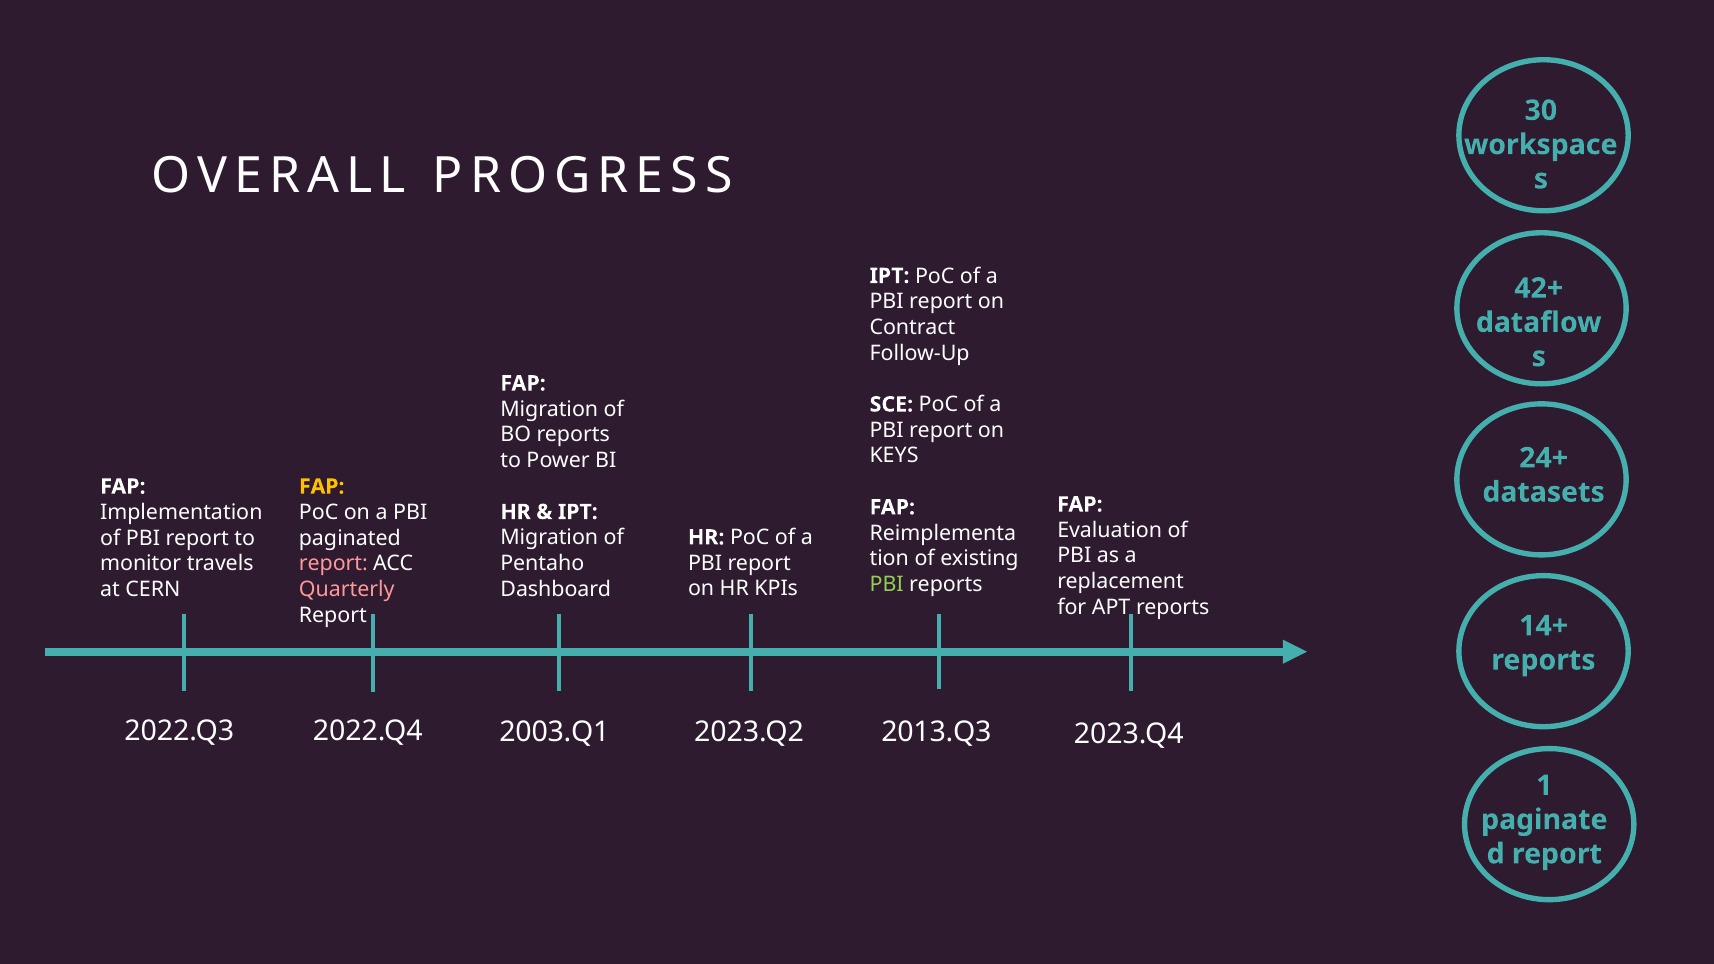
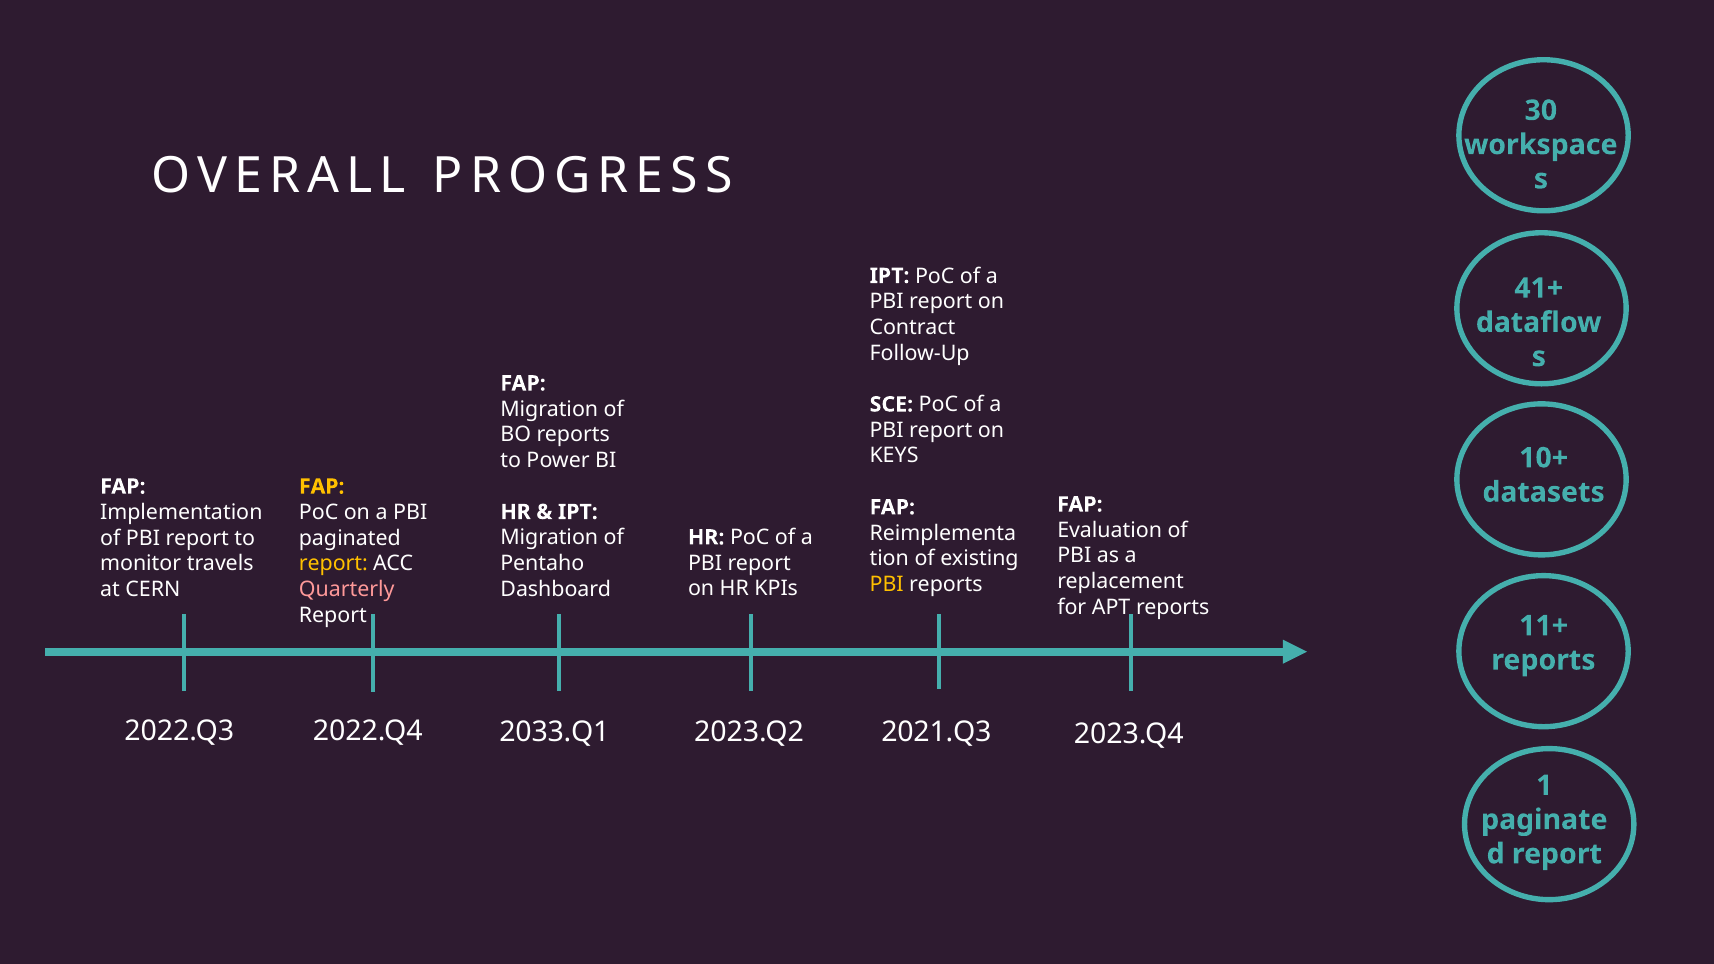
42+: 42+ -> 41+
24+: 24+ -> 10+
report at (333, 564) colour: pink -> yellow
PBI at (887, 585) colour: light green -> yellow
14+: 14+ -> 11+
2003.Q1: 2003.Q1 -> 2033.Q1
2013.Q3: 2013.Q3 -> 2021.Q3
